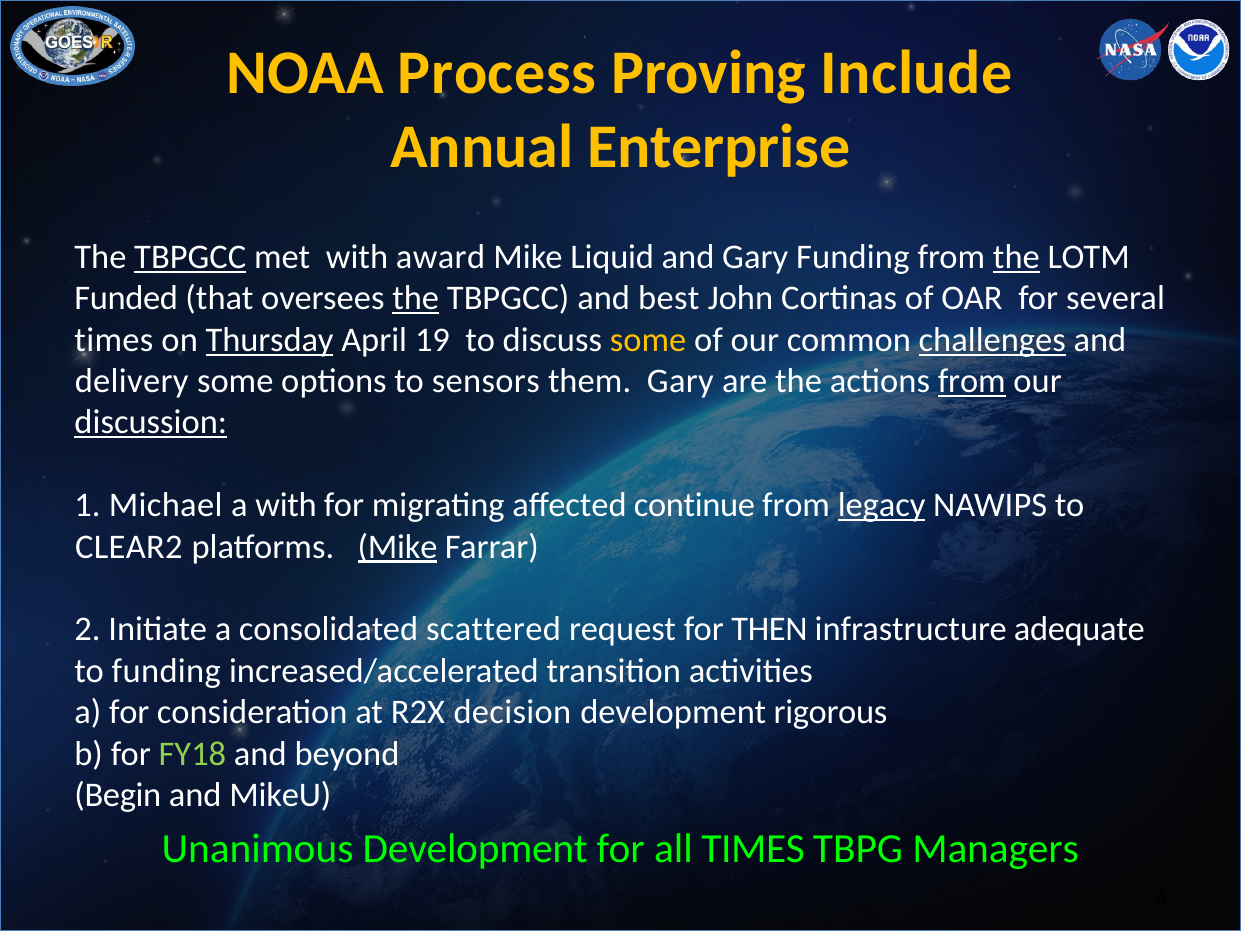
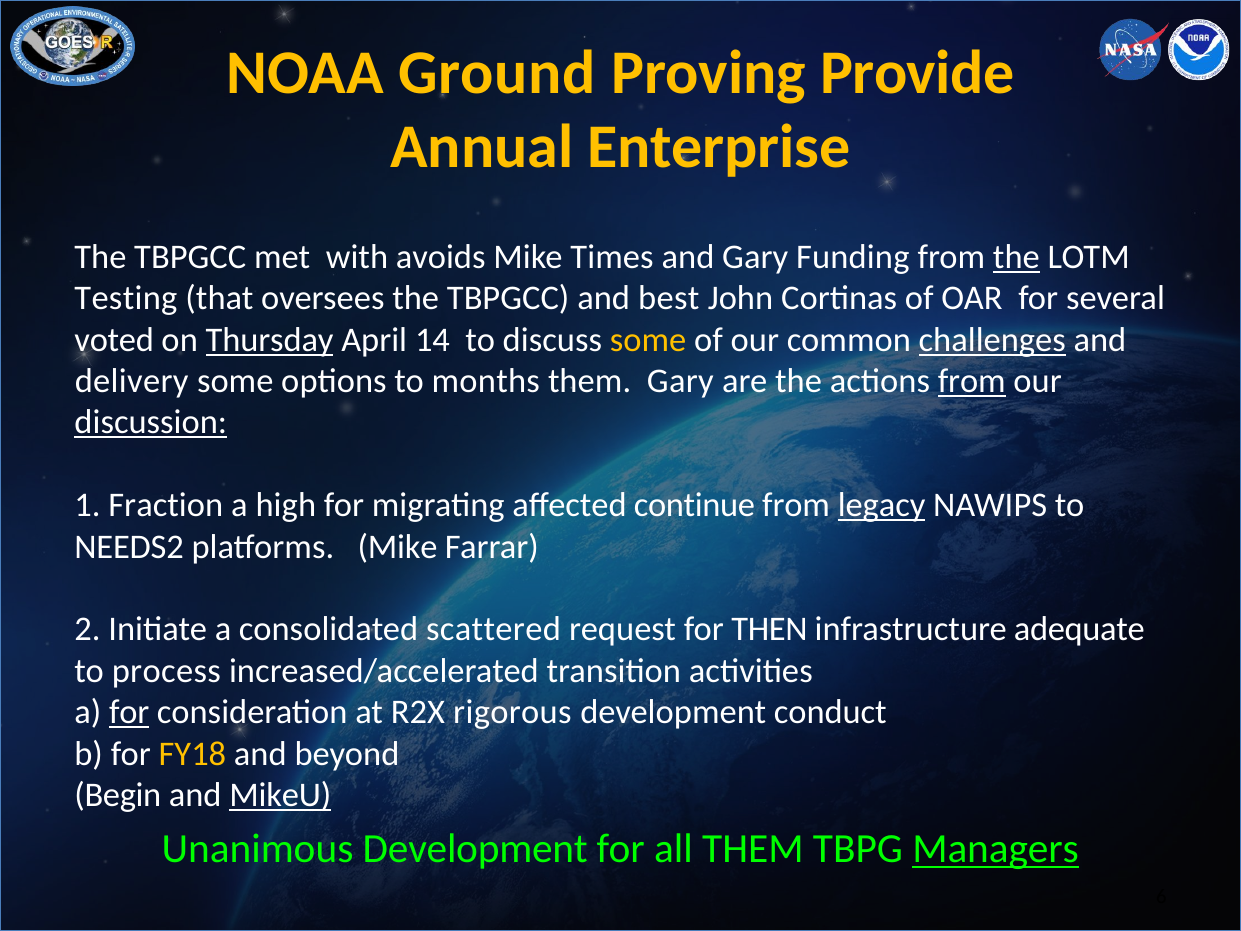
Process: Process -> Ground
Include: Include -> Provide
TBPGCC at (190, 257) underline: present -> none
award: award -> avoids
Liquid: Liquid -> Times
Funded: Funded -> Testing
the at (416, 298) underline: present -> none
times at (114, 340): times -> voted
19: 19 -> 14
sensors: sensors -> months
Michael: Michael -> Fraction
a with: with -> high
CLEAR2: CLEAR2 -> NEEDS2
Mike at (397, 547) underline: present -> none
to funding: funding -> process
for at (129, 712) underline: none -> present
decision: decision -> rigorous
rigorous: rigorous -> conduct
FY18 colour: light green -> yellow
MikeU underline: none -> present
all TIMES: TIMES -> THEM
Managers underline: none -> present
